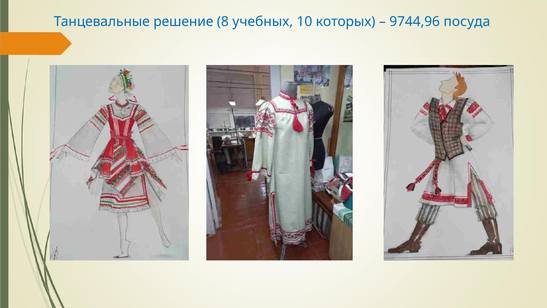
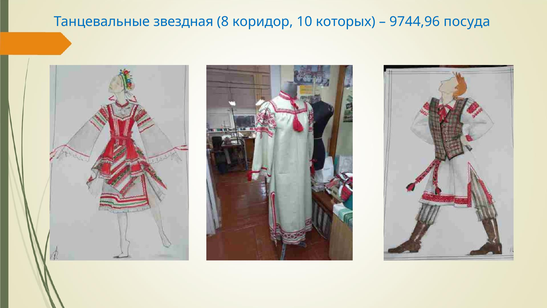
решение: решение -> звездная
учебных: учебных -> коридор
